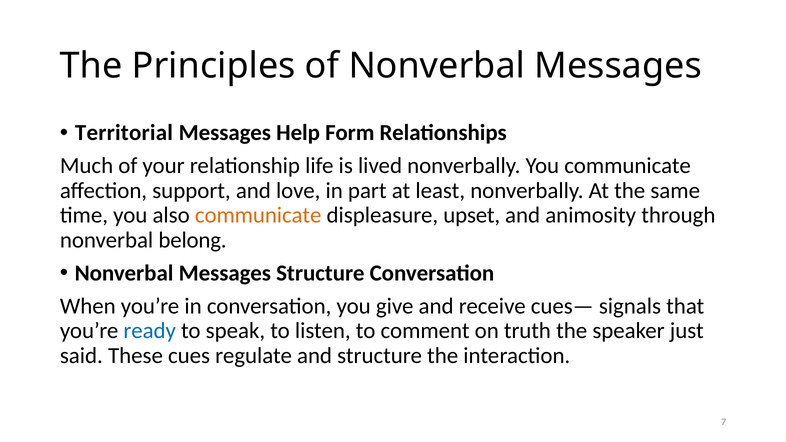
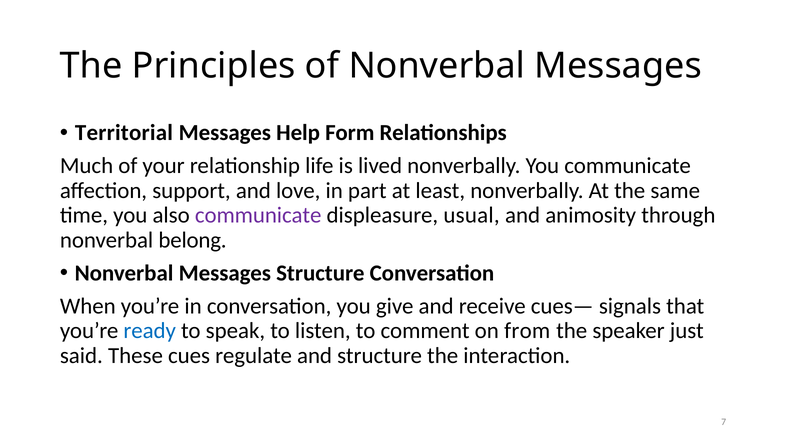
communicate at (258, 215) colour: orange -> purple
upset: upset -> usual
truth: truth -> from
